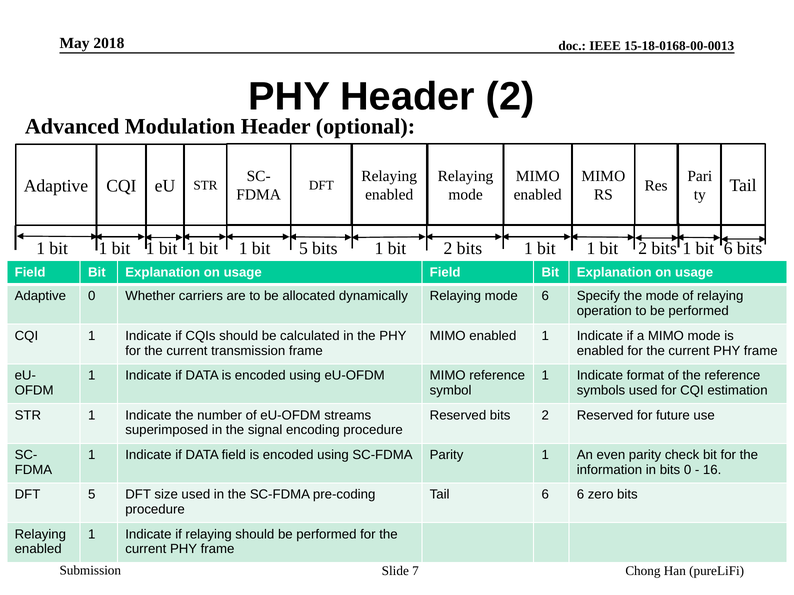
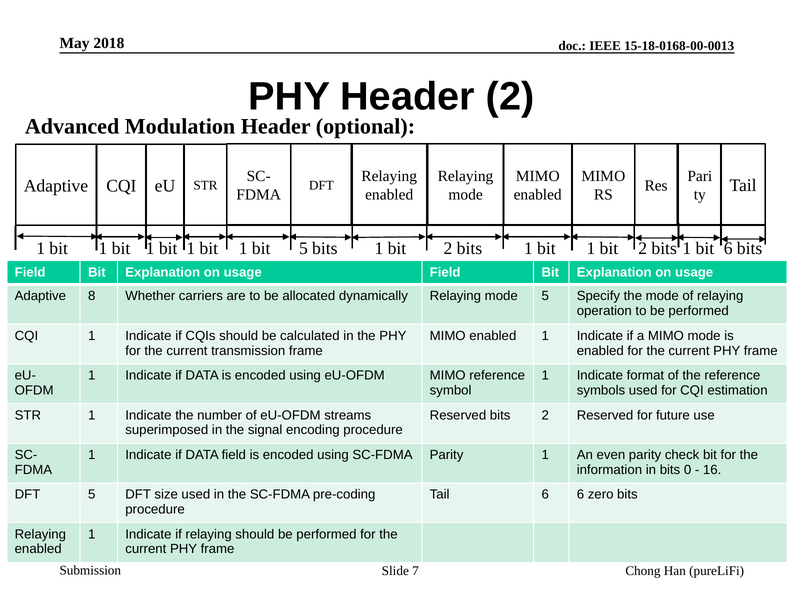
Adaptive 0: 0 -> 8
mode 6: 6 -> 5
